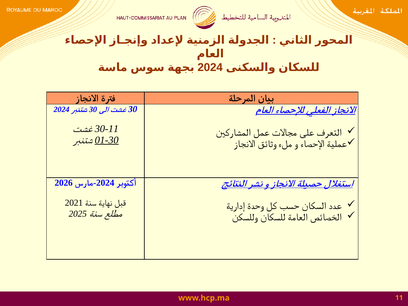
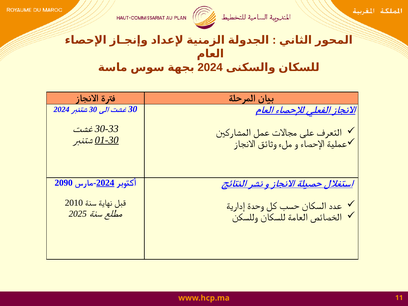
30-11: 30-11 -> 30-33
2026: 2026 -> 2090
2024 at (105, 183) underline: none -> present
2021: 2021 -> 2010
